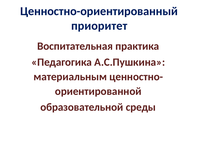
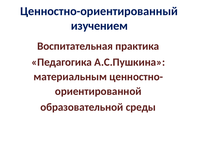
приоритет: приоритет -> изучением
